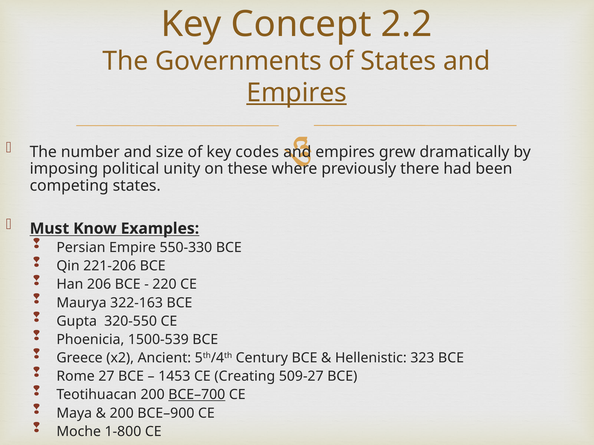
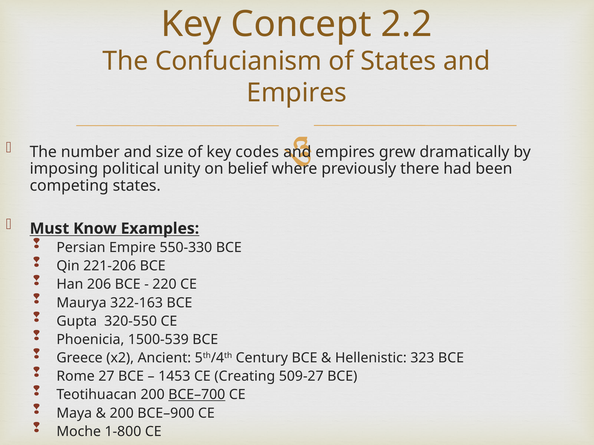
Governments: Governments -> Confucianism
Empires at (297, 93) underline: present -> none
these: these -> belief
